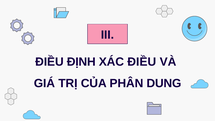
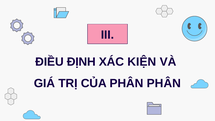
XÁC ĐIỀU: ĐIỀU -> KIỆN
PHÂN DUNG: DUNG -> PHÂN
